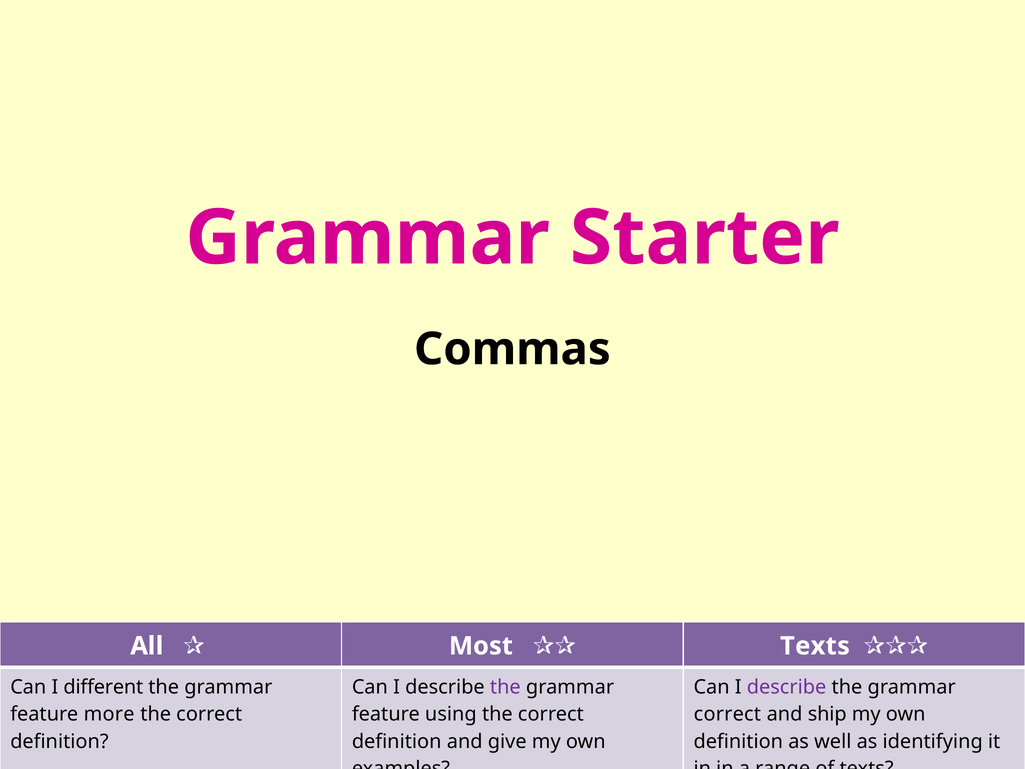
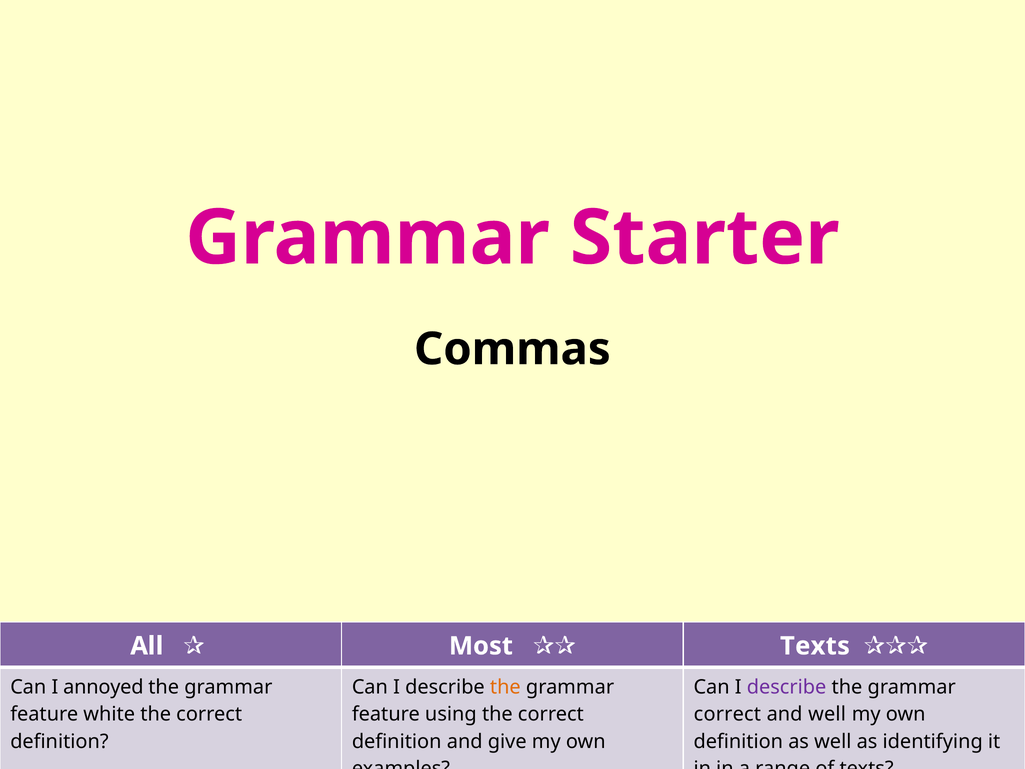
different: different -> annoyed
the at (505, 687) colour: purple -> orange
more: more -> white
and ship: ship -> well
